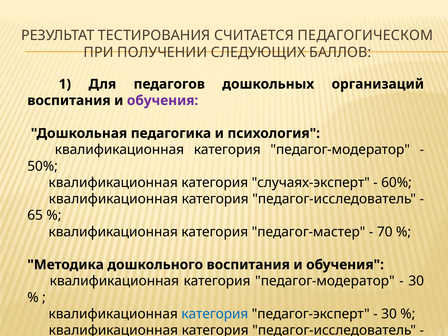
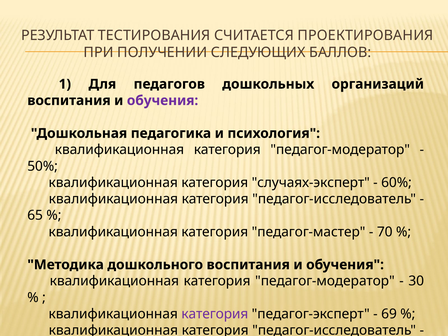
ПЕДАГОГИЧЕСКОМ: ПЕДАГОГИЧЕСКОМ -> ПРОЕКТИРОВАНИЯ
категория at (215, 314) colour: blue -> purple
30 at (389, 314): 30 -> 69
